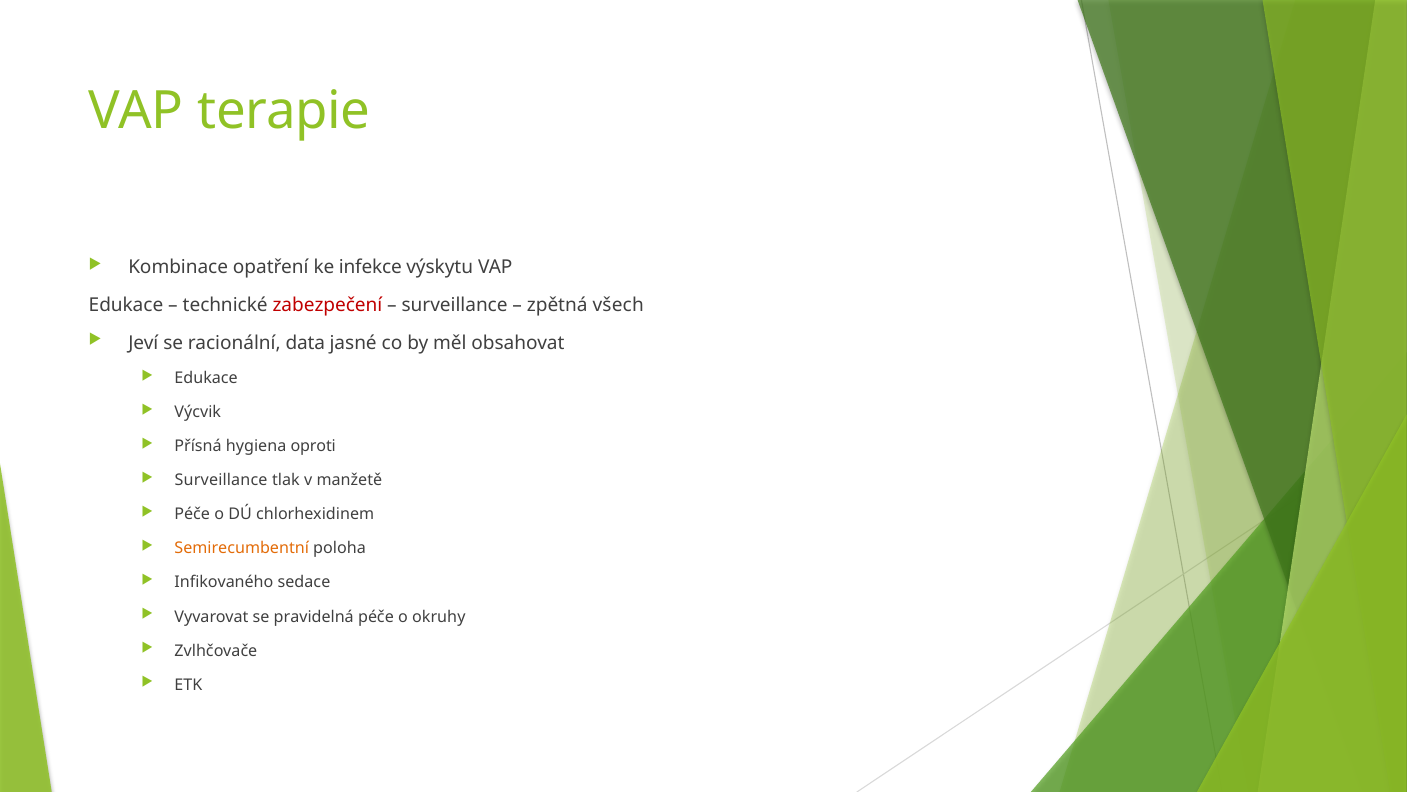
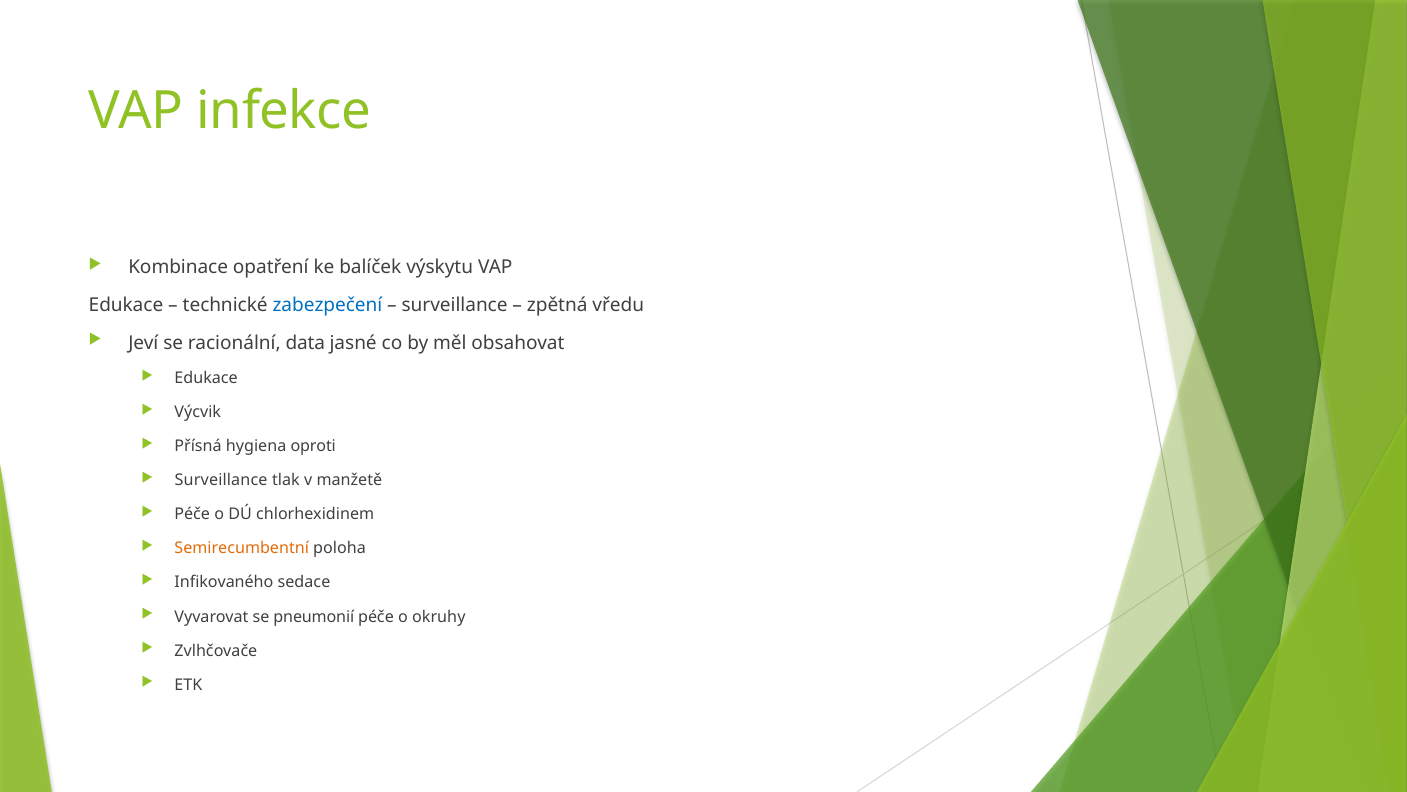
terapie: terapie -> infekce
infekce: infekce -> balíček
zabezpečení colour: red -> blue
všech: všech -> vředu
pravidelná: pravidelná -> pneumonií
